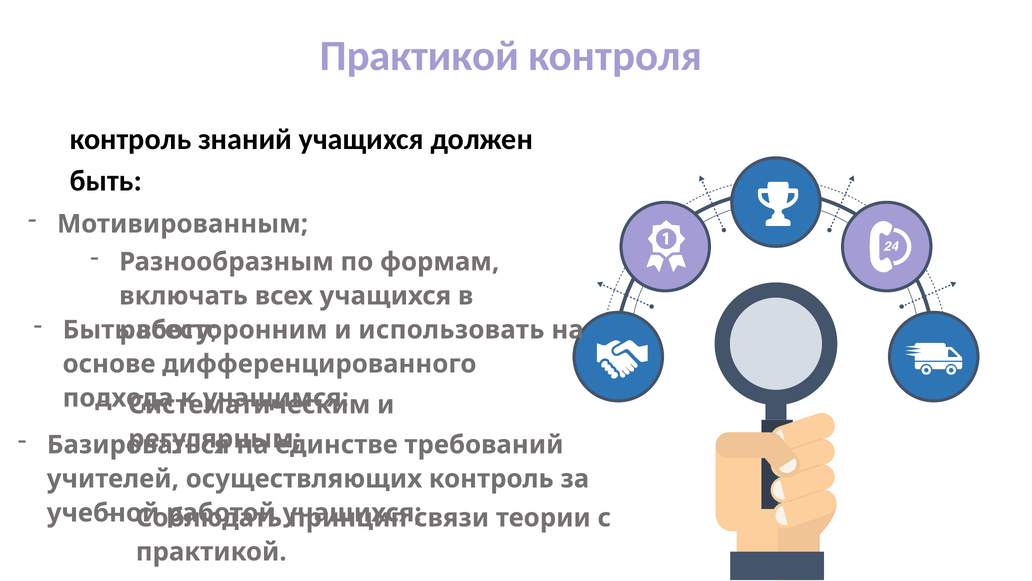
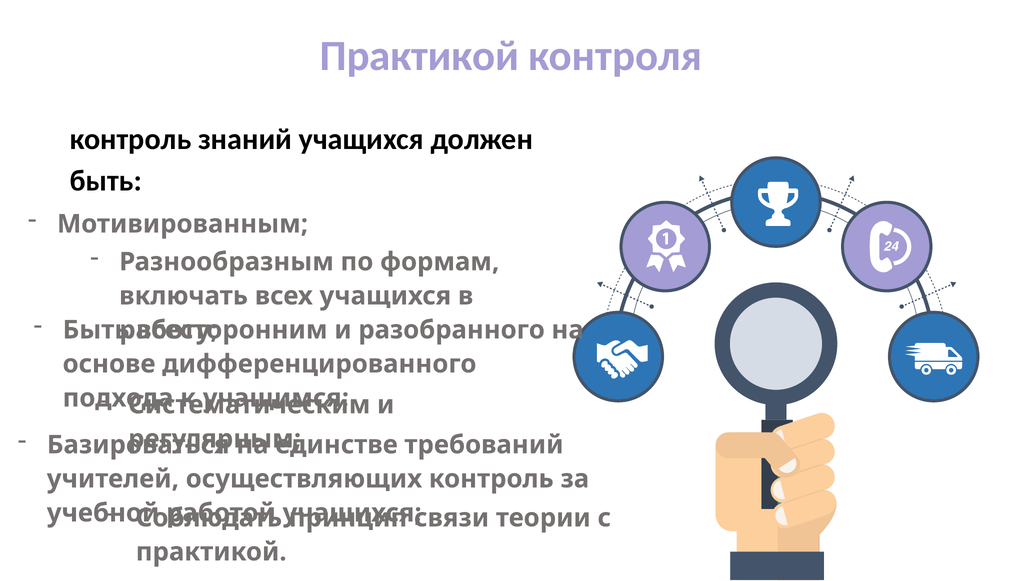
использовать: использовать -> разобранного
